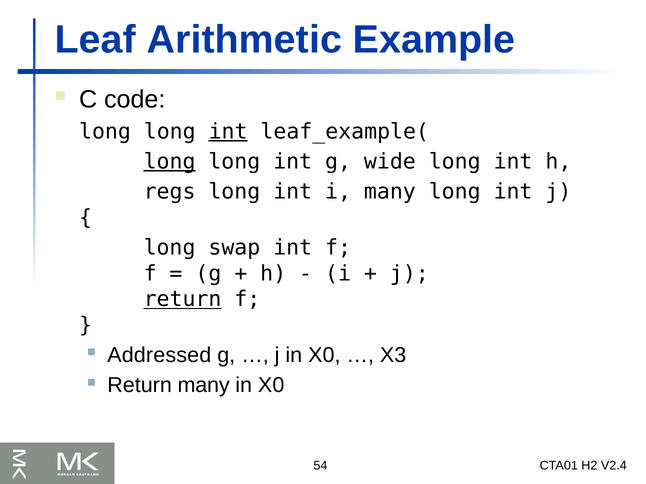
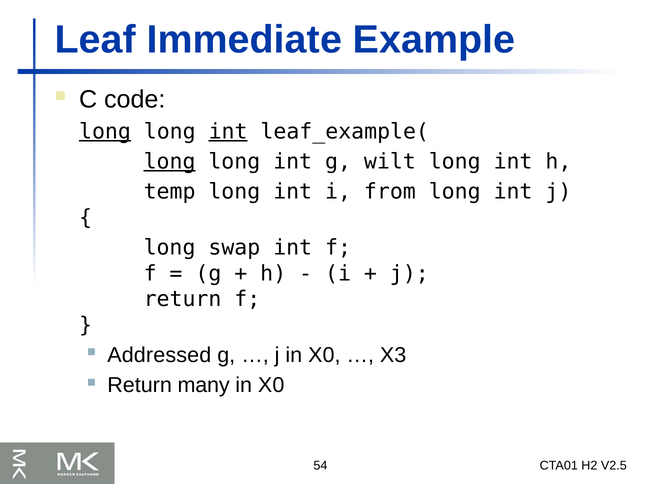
Arithmetic: Arithmetic -> Immediate
long at (105, 132) underline: none -> present
wide: wide -> wilt
regs: regs -> temp
i many: many -> from
return at (183, 300) underline: present -> none
V2.4: V2.4 -> V2.5
